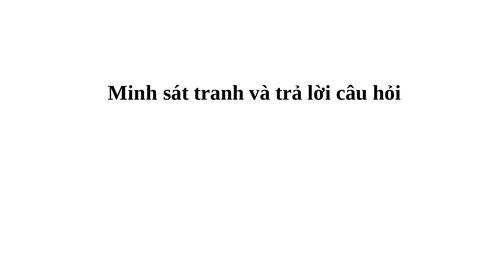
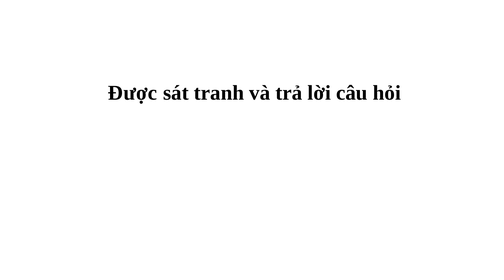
Minh: Minh -> Được
